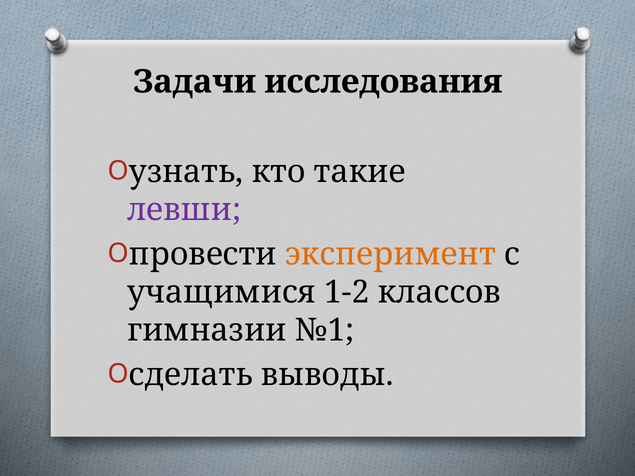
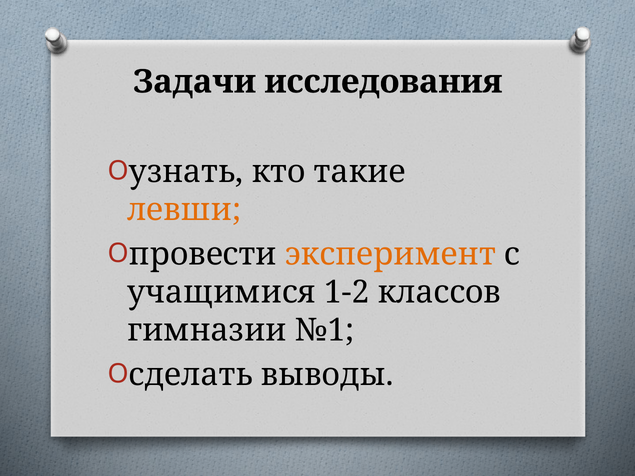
левши colour: purple -> orange
